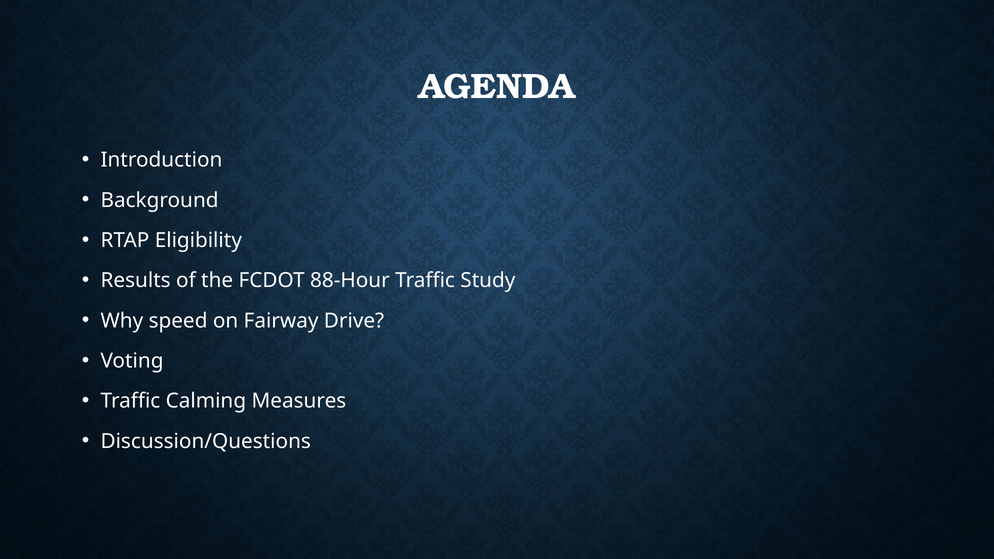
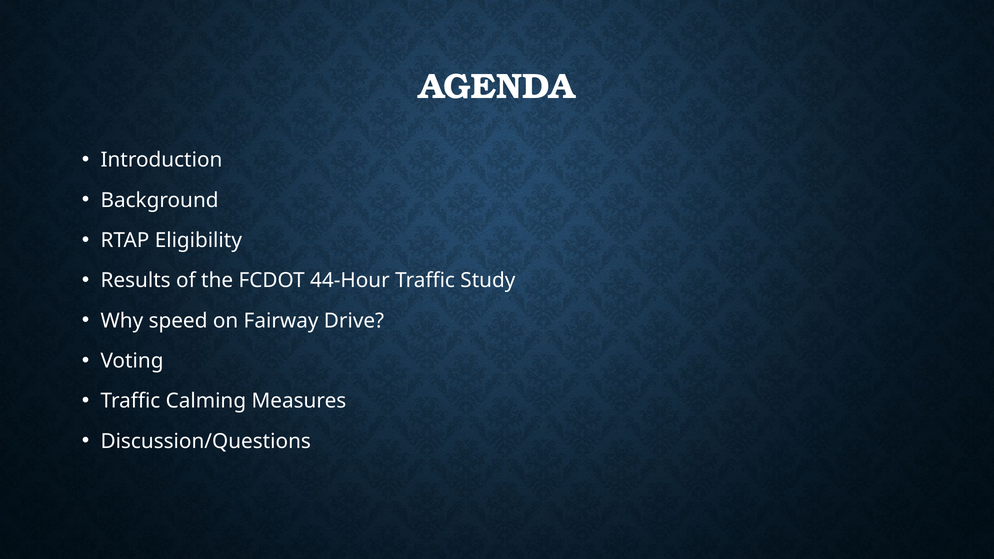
88-Hour: 88-Hour -> 44-Hour
